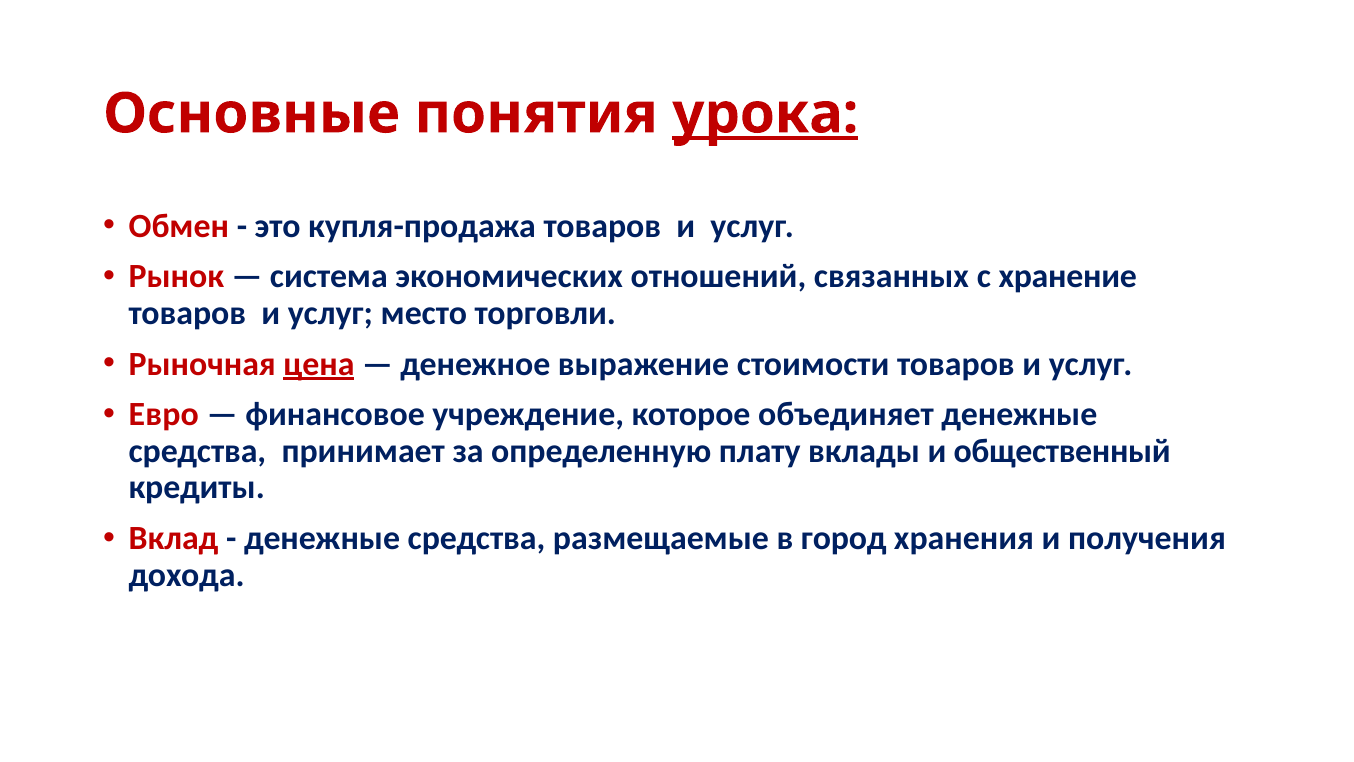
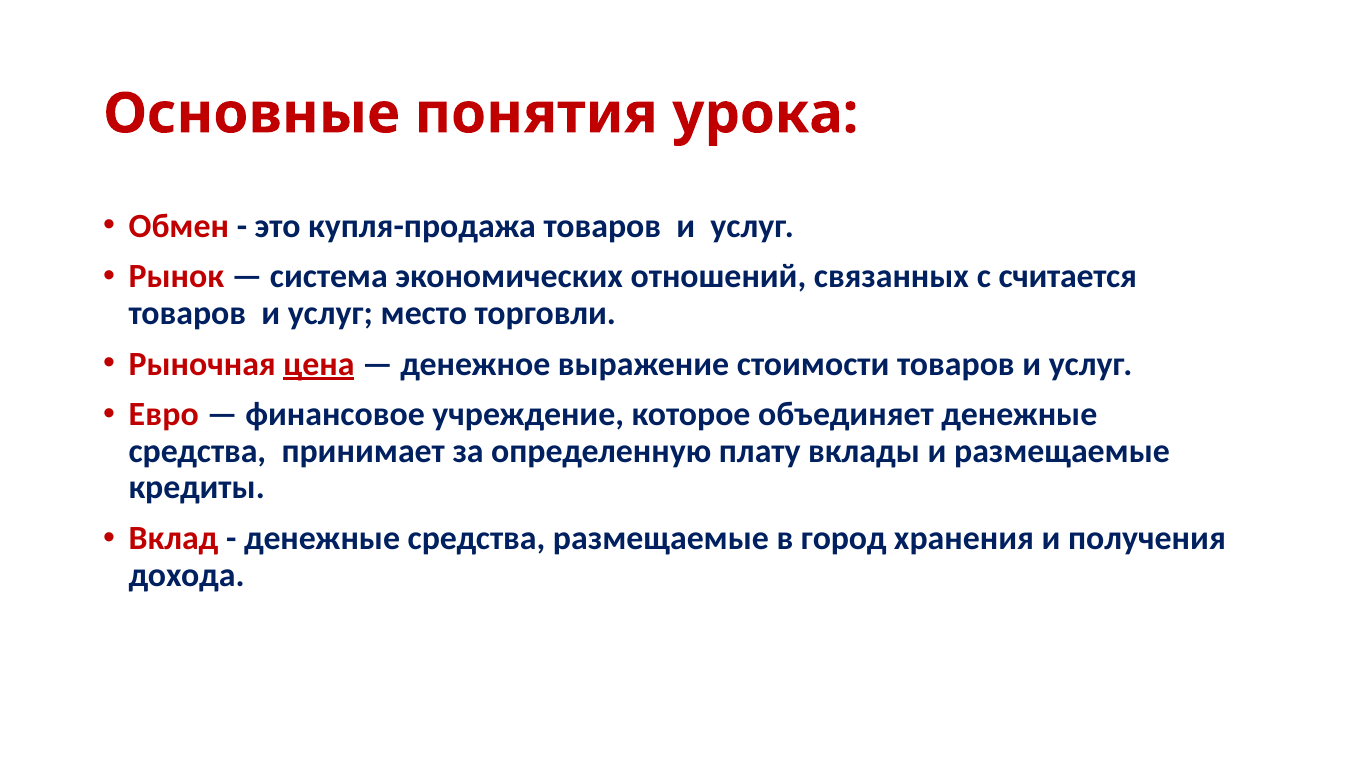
урока underline: present -> none
хранение: хранение -> считается
и общественный: общественный -> размещаемые
